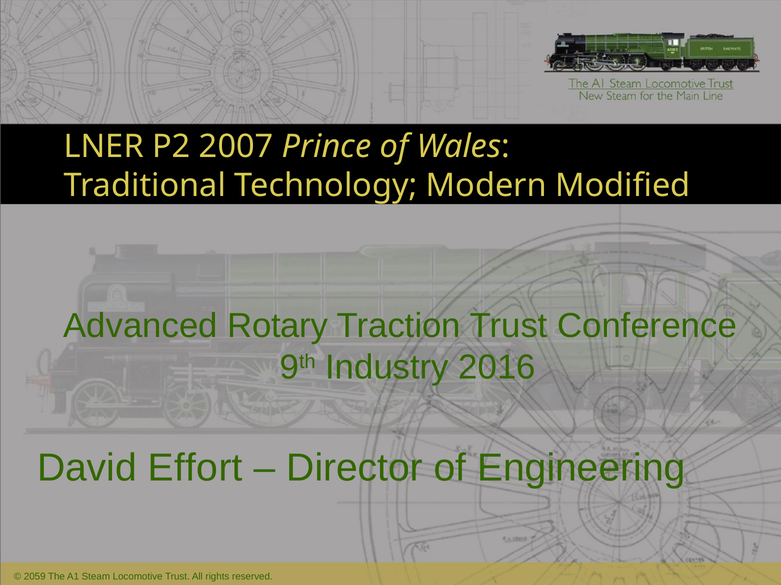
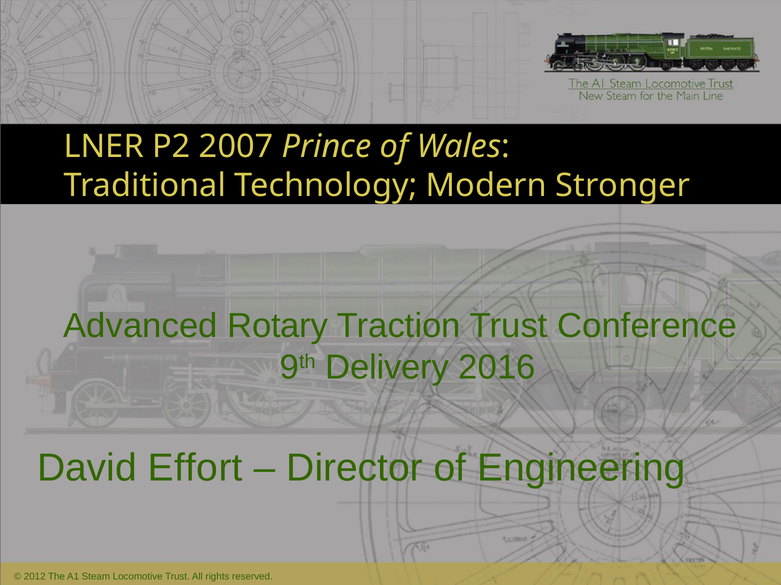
Modified: Modified -> Stronger
Industry: Industry -> Delivery
2059: 2059 -> 2012
